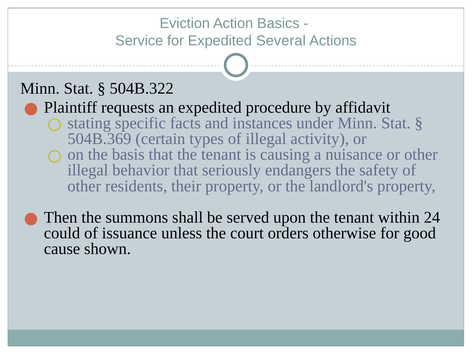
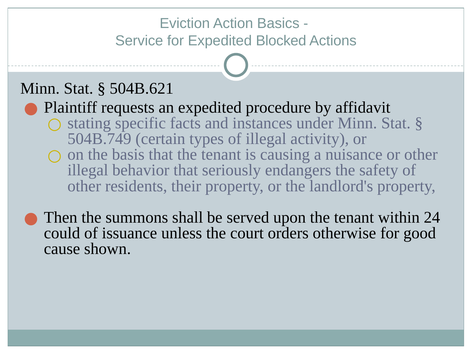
Several: Several -> Blocked
504B.322: 504B.322 -> 504B.621
504B.369: 504B.369 -> 504B.749
